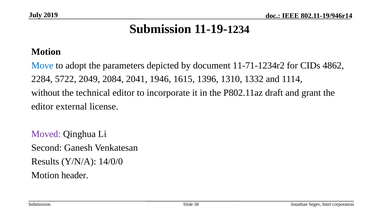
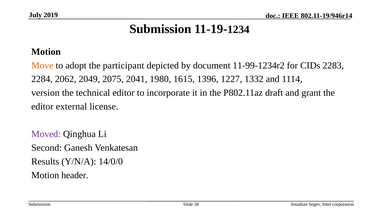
Move colour: blue -> orange
parameters: parameters -> participant
11-71-1234r2: 11-71-1234r2 -> 11-99-1234r2
4862: 4862 -> 2283
5722: 5722 -> 2062
2084: 2084 -> 2075
1946: 1946 -> 1980
1310: 1310 -> 1227
without: without -> version
